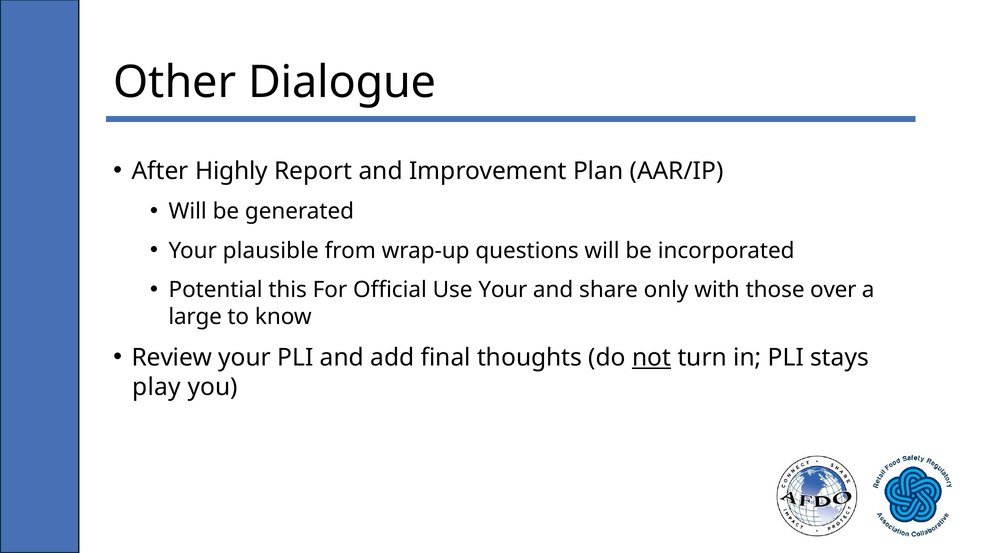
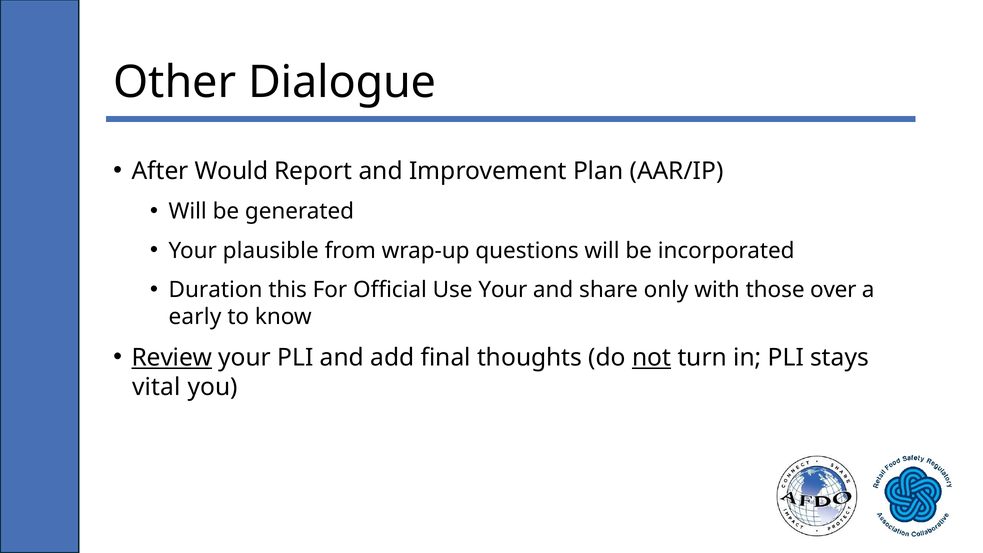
Highly: Highly -> Would
Potential: Potential -> Duration
large: large -> early
Review underline: none -> present
play: play -> vital
